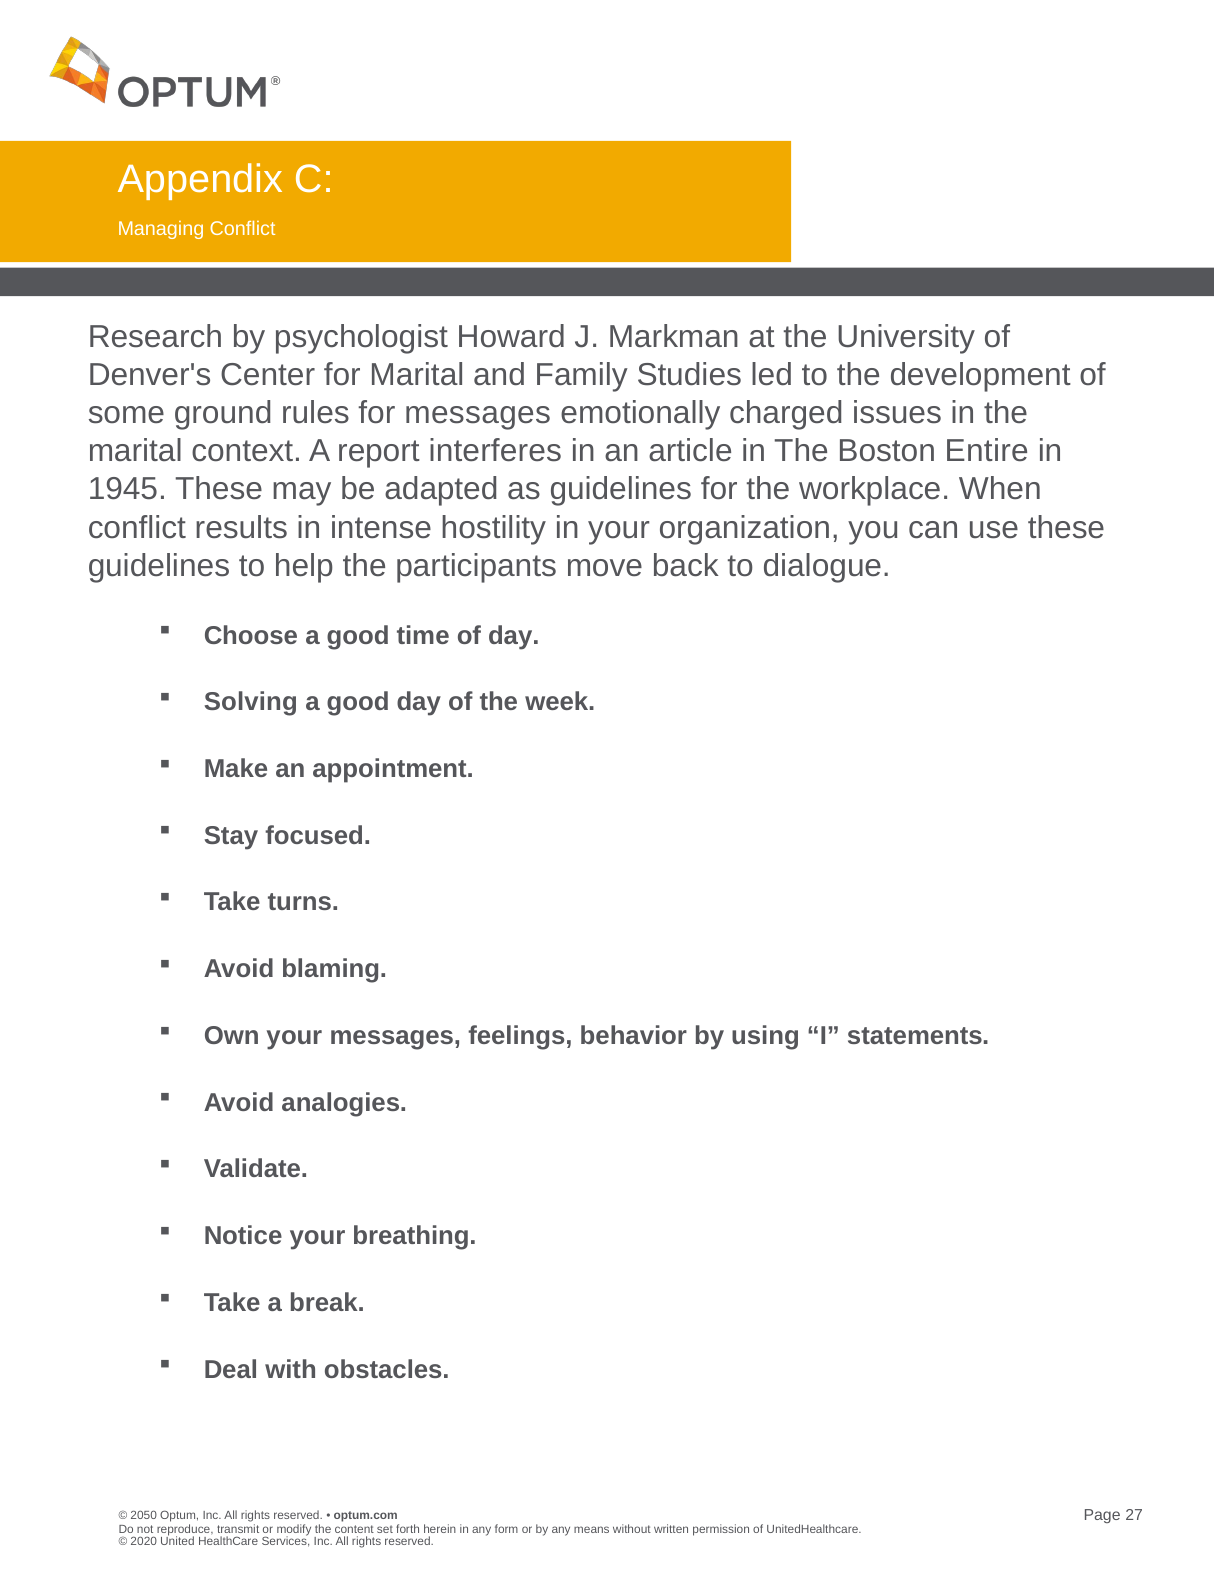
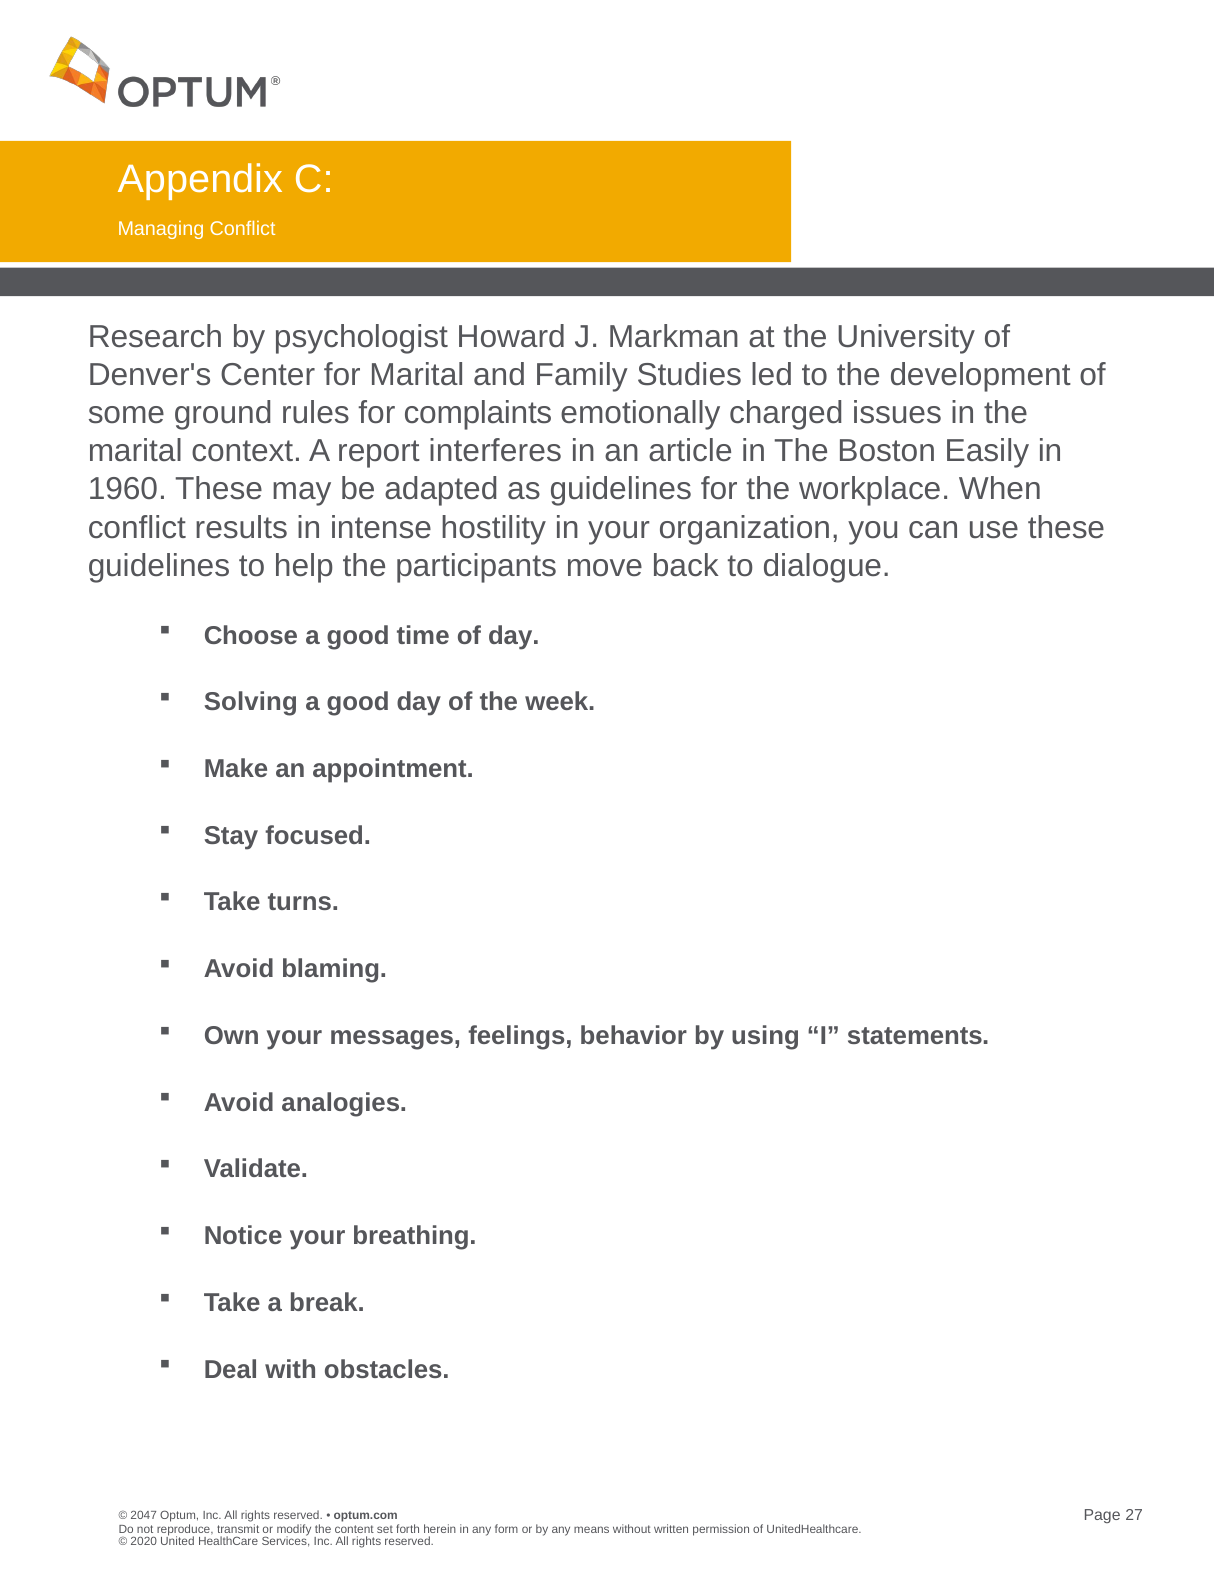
for messages: messages -> complaints
Entire: Entire -> Easily
1945: 1945 -> 1960
2050: 2050 -> 2047
